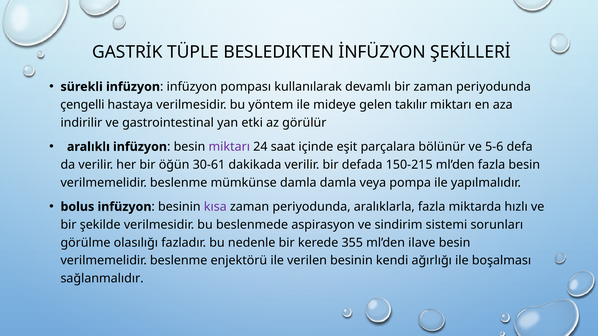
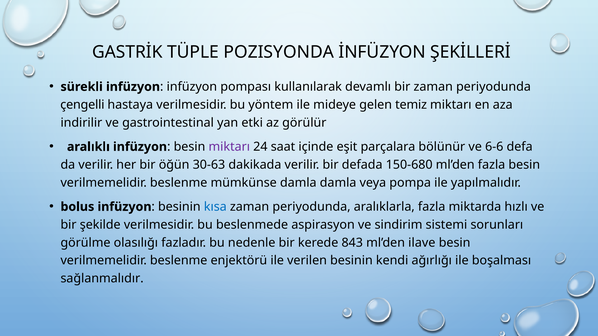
BESLEDIKTEN: BESLEDIKTEN -> POZISYONDA
takılır: takılır -> temiz
5-6: 5-6 -> 6-6
30-61: 30-61 -> 30-63
150-215: 150-215 -> 150-680
kısa colour: purple -> blue
355: 355 -> 843
